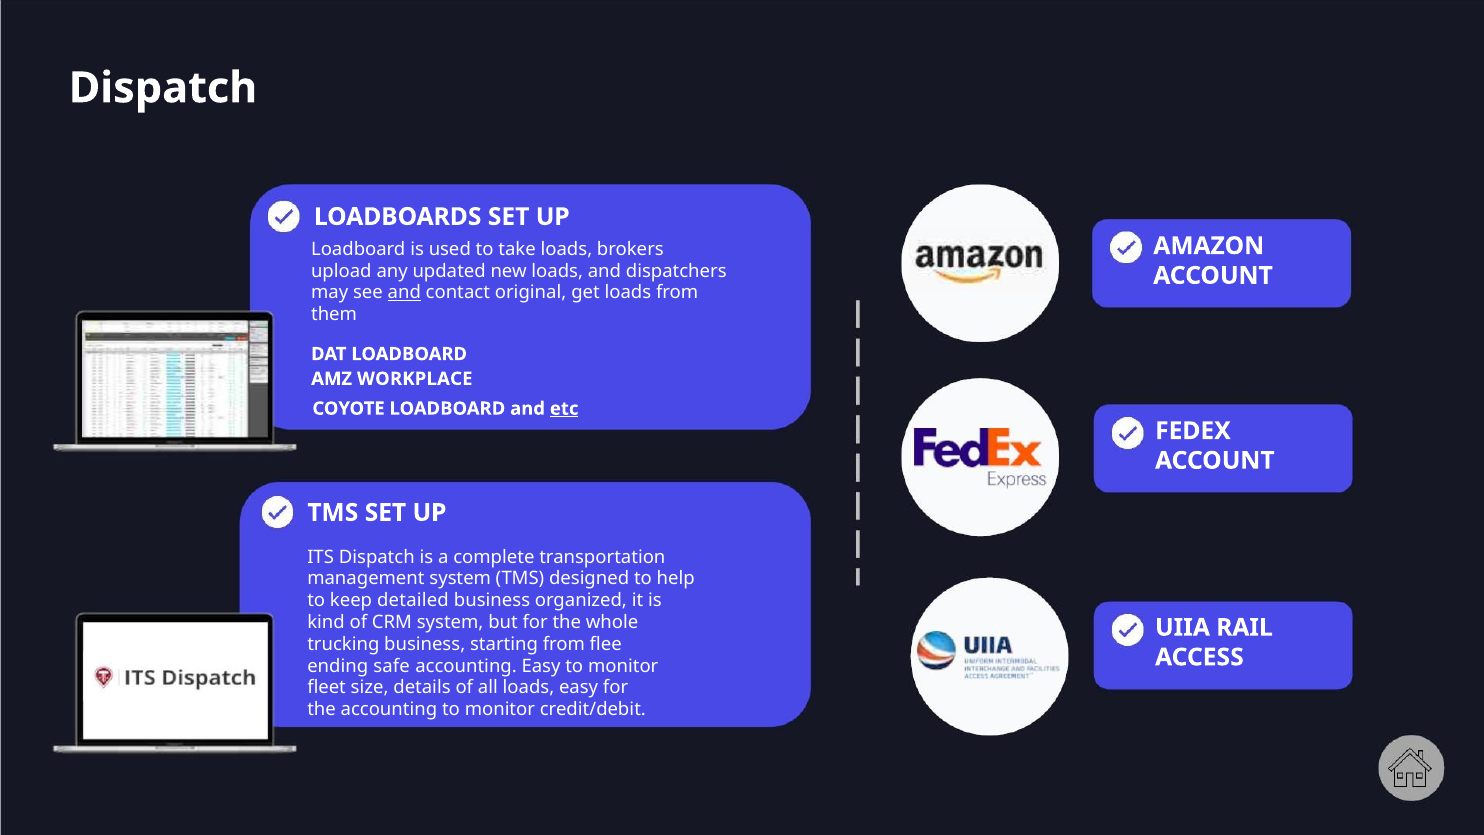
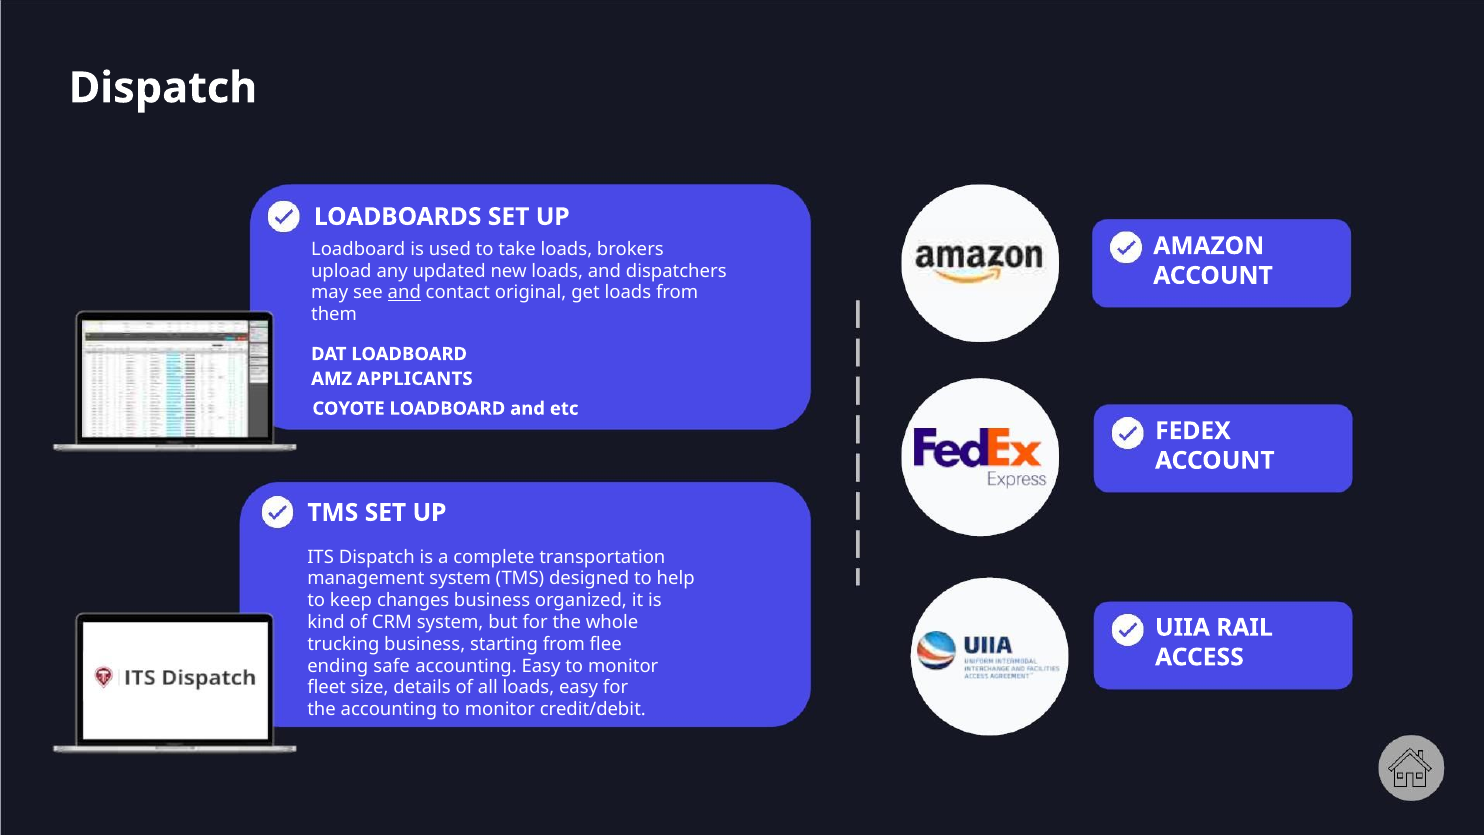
WORKPLACE: WORKPLACE -> APPLICANTS
etc underline: present -> none
detailed: detailed -> changes
